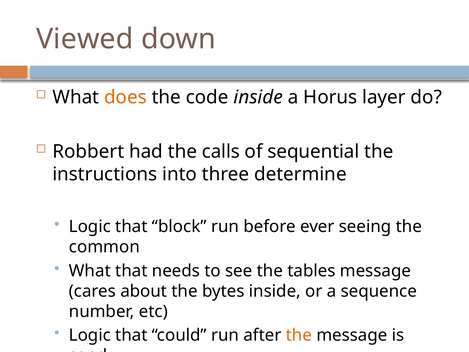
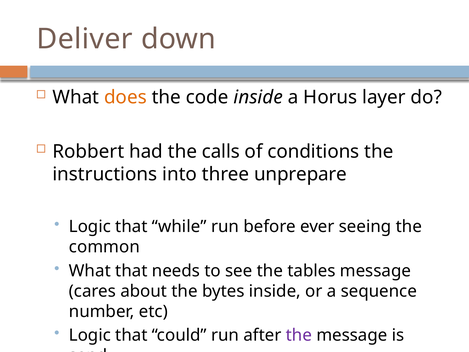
Viewed: Viewed -> Deliver
sequential: sequential -> conditions
determine: determine -> unprepare
block: block -> while
the at (299, 335) colour: orange -> purple
